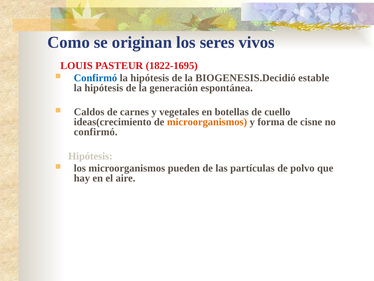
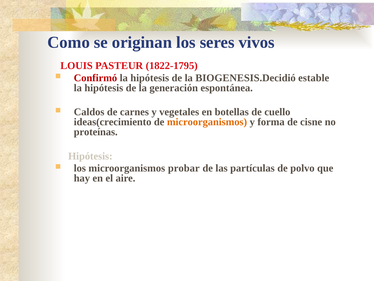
1822-1695: 1822-1695 -> 1822-1795
Confirmó at (95, 78) colour: blue -> red
confirmó at (96, 132): confirmó -> proteínas
pueden: pueden -> probar
